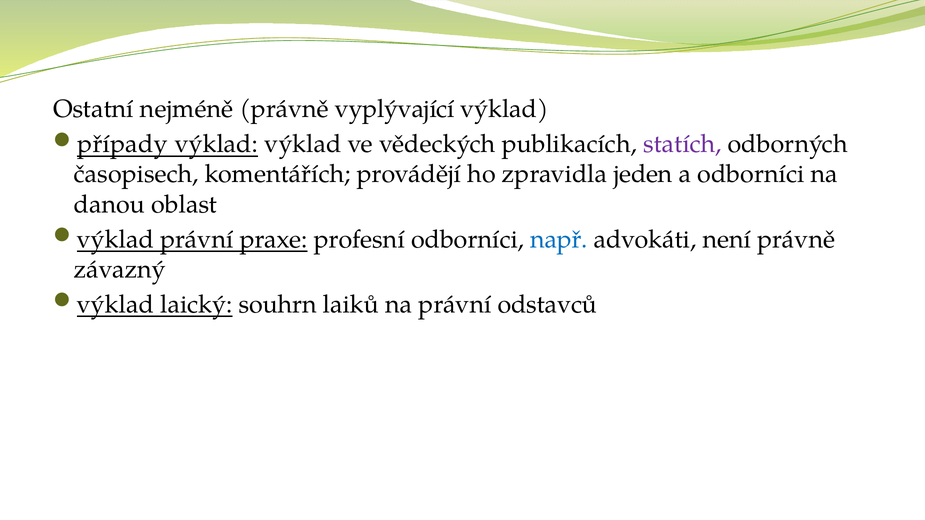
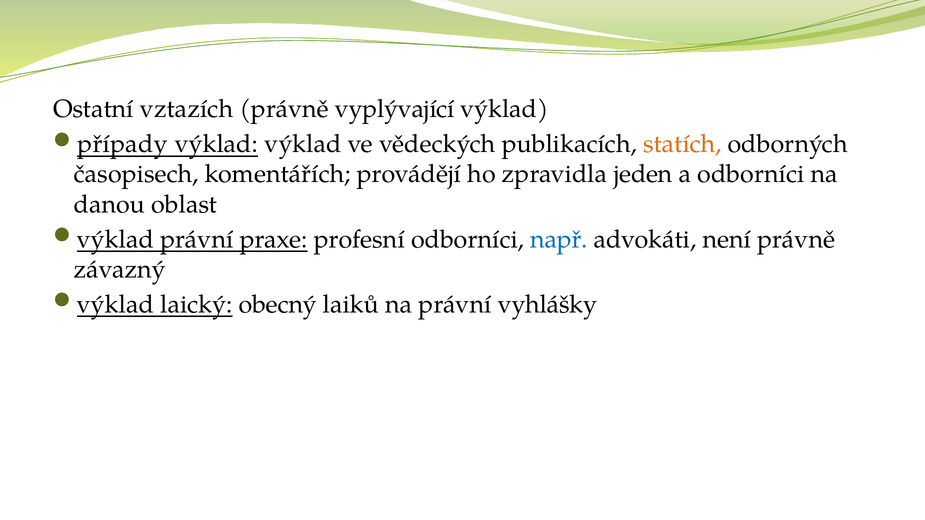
nejméně: nejméně -> vztazích
statích colour: purple -> orange
souhrn: souhrn -> obecný
odstavců: odstavců -> vyhlášky
